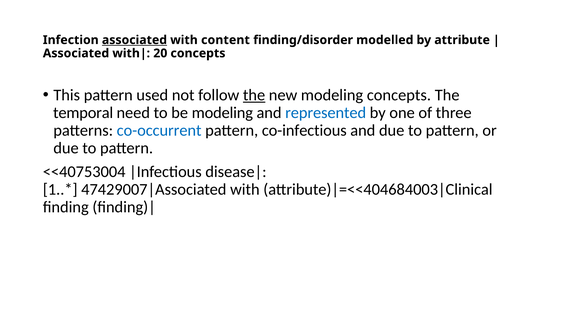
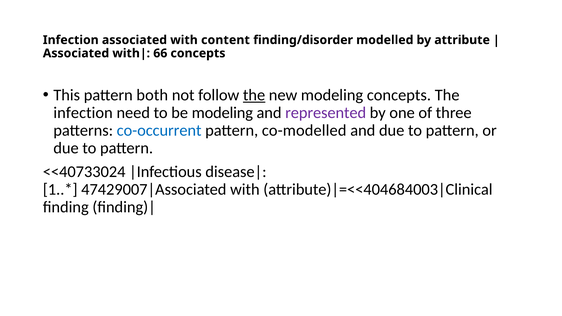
associated at (134, 40) underline: present -> none
20: 20 -> 66
used: used -> both
temporal at (83, 113): temporal -> infection
represented colour: blue -> purple
co-infectious: co-infectious -> co-modelled
<<40753004: <<40753004 -> <<40733024
